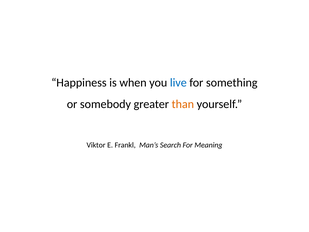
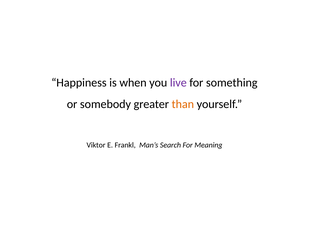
live colour: blue -> purple
